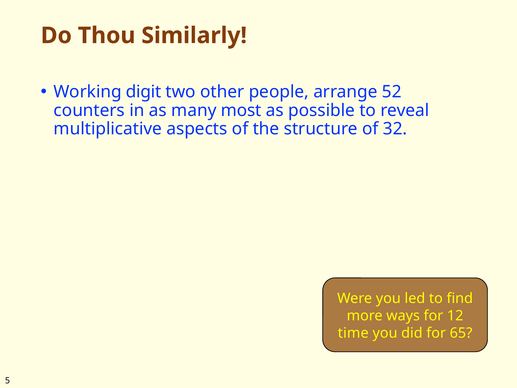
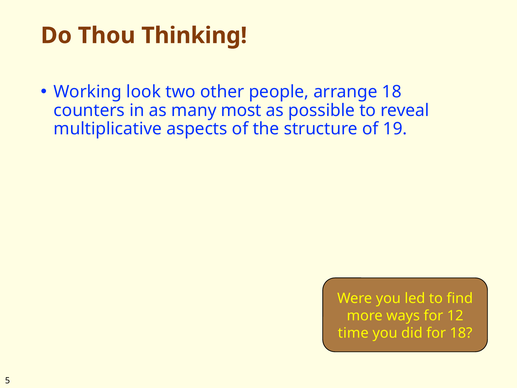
Similarly: Similarly -> Thinking
digit: digit -> look
arrange 52: 52 -> 18
32: 32 -> 19
for 65: 65 -> 18
